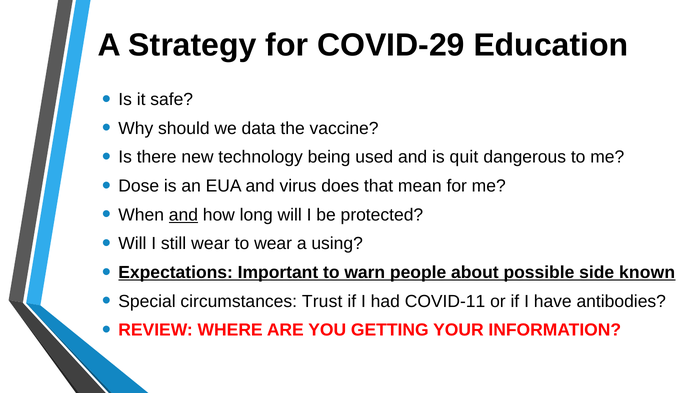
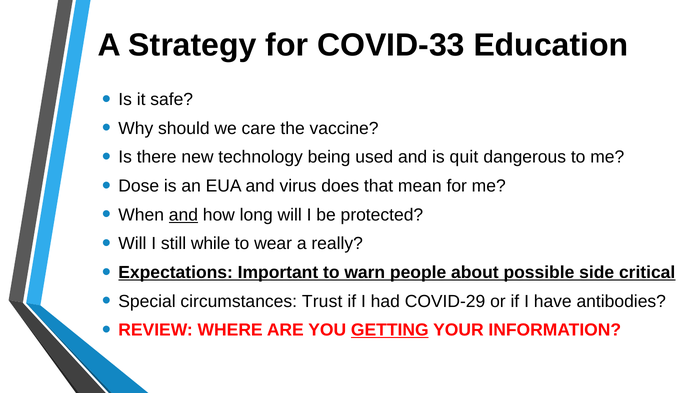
COVID-29: COVID-29 -> COVID-33
data: data -> care
still wear: wear -> while
using: using -> really
known: known -> critical
COVID-11: COVID-11 -> COVID-29
GETTING underline: none -> present
